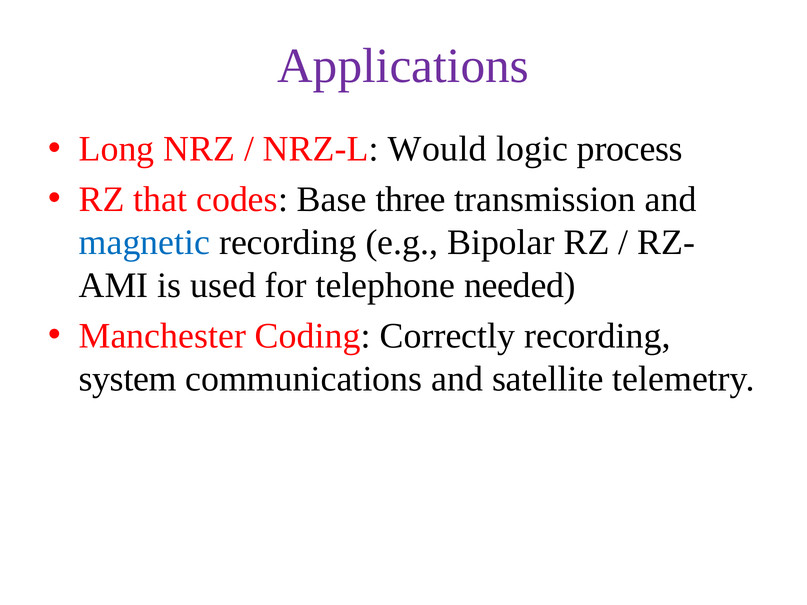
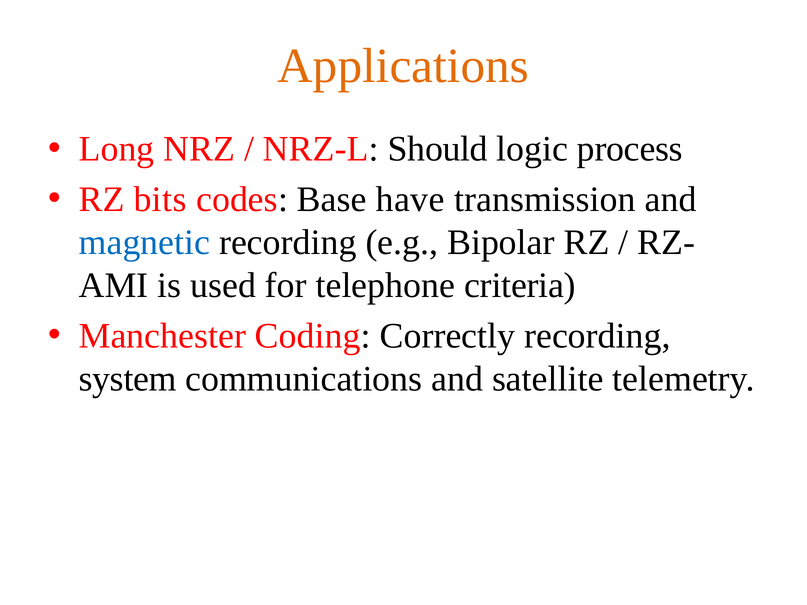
Applications colour: purple -> orange
Would: Would -> Should
that: that -> bits
three: three -> have
needed: needed -> criteria
